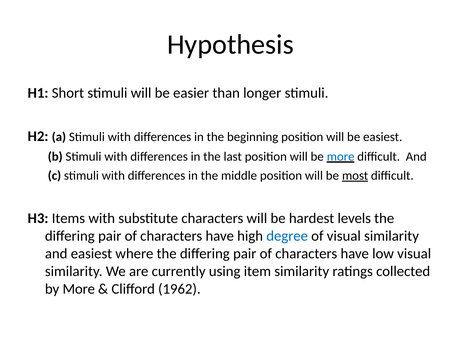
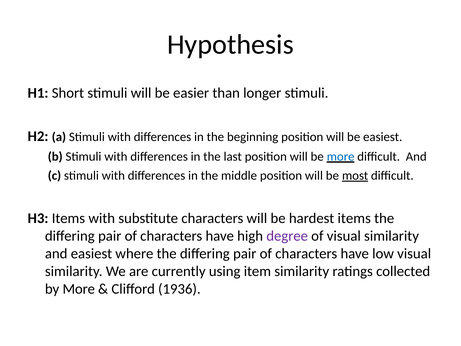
hardest levels: levels -> items
degree colour: blue -> purple
1962: 1962 -> 1936
